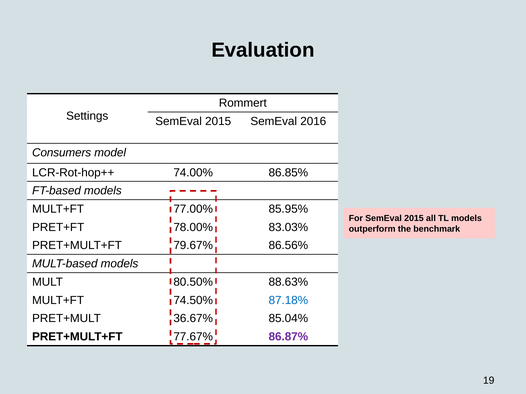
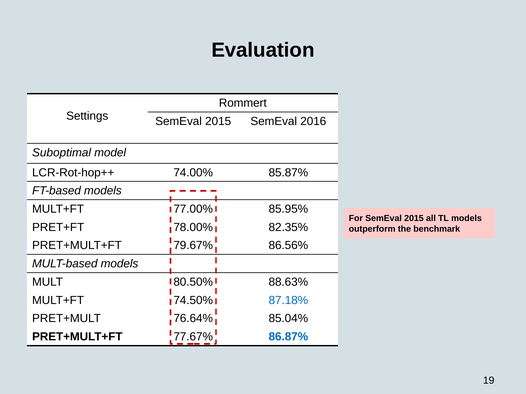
Consumers: Consumers -> Suboptimal
86.85%: 86.85% -> 85.87%
83.03%: 83.03% -> 82.35%
36.67%: 36.67% -> 76.64%
86.87% colour: purple -> blue
